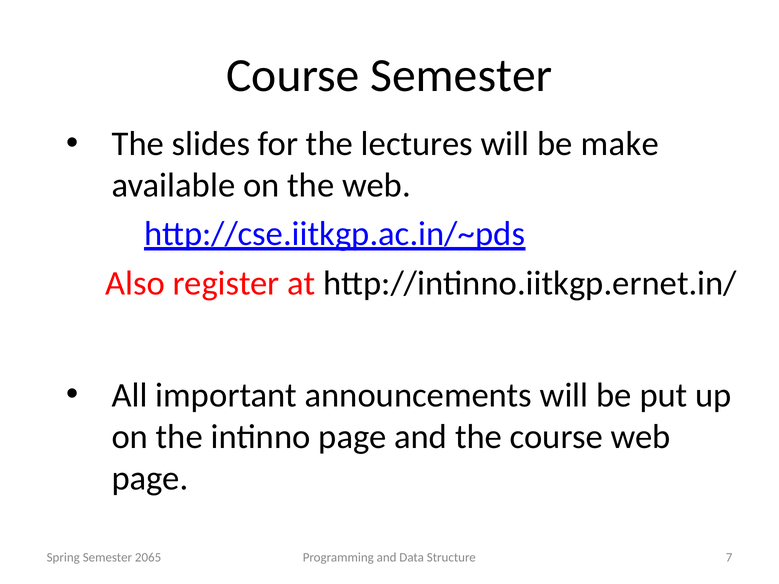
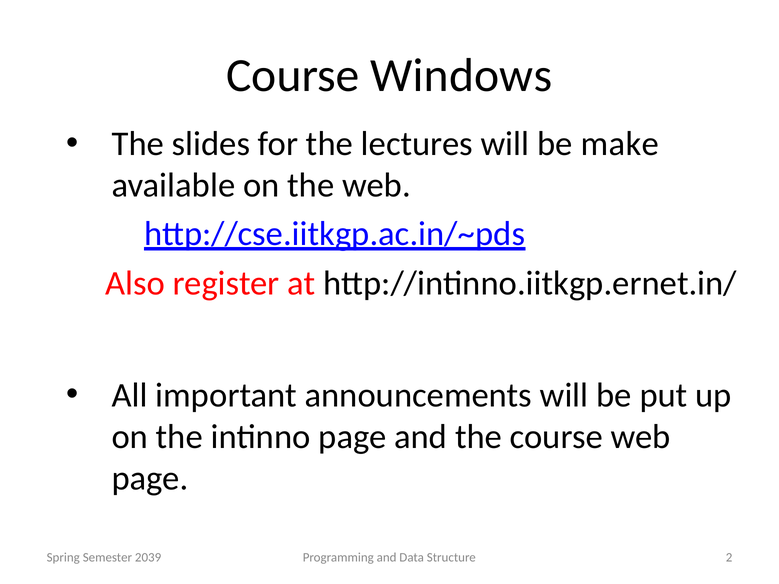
Course Semester: Semester -> Windows
2065: 2065 -> 2039
7: 7 -> 2
